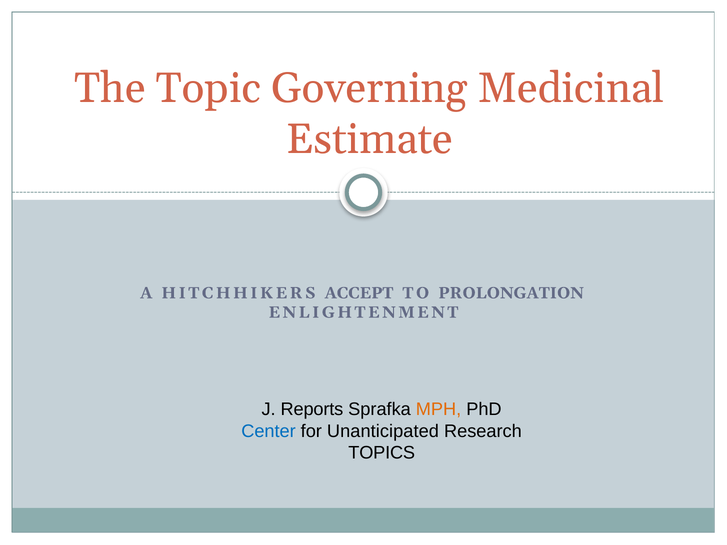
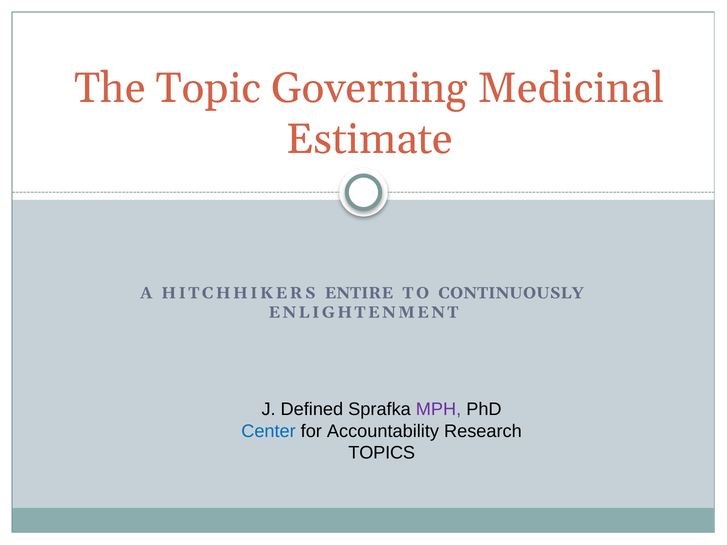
ACCEPT: ACCEPT -> ENTIRE
PROLONGATION: PROLONGATION -> CONTINUOUSLY
Reports: Reports -> Defined
MPH colour: orange -> purple
Unanticipated: Unanticipated -> Accountability
